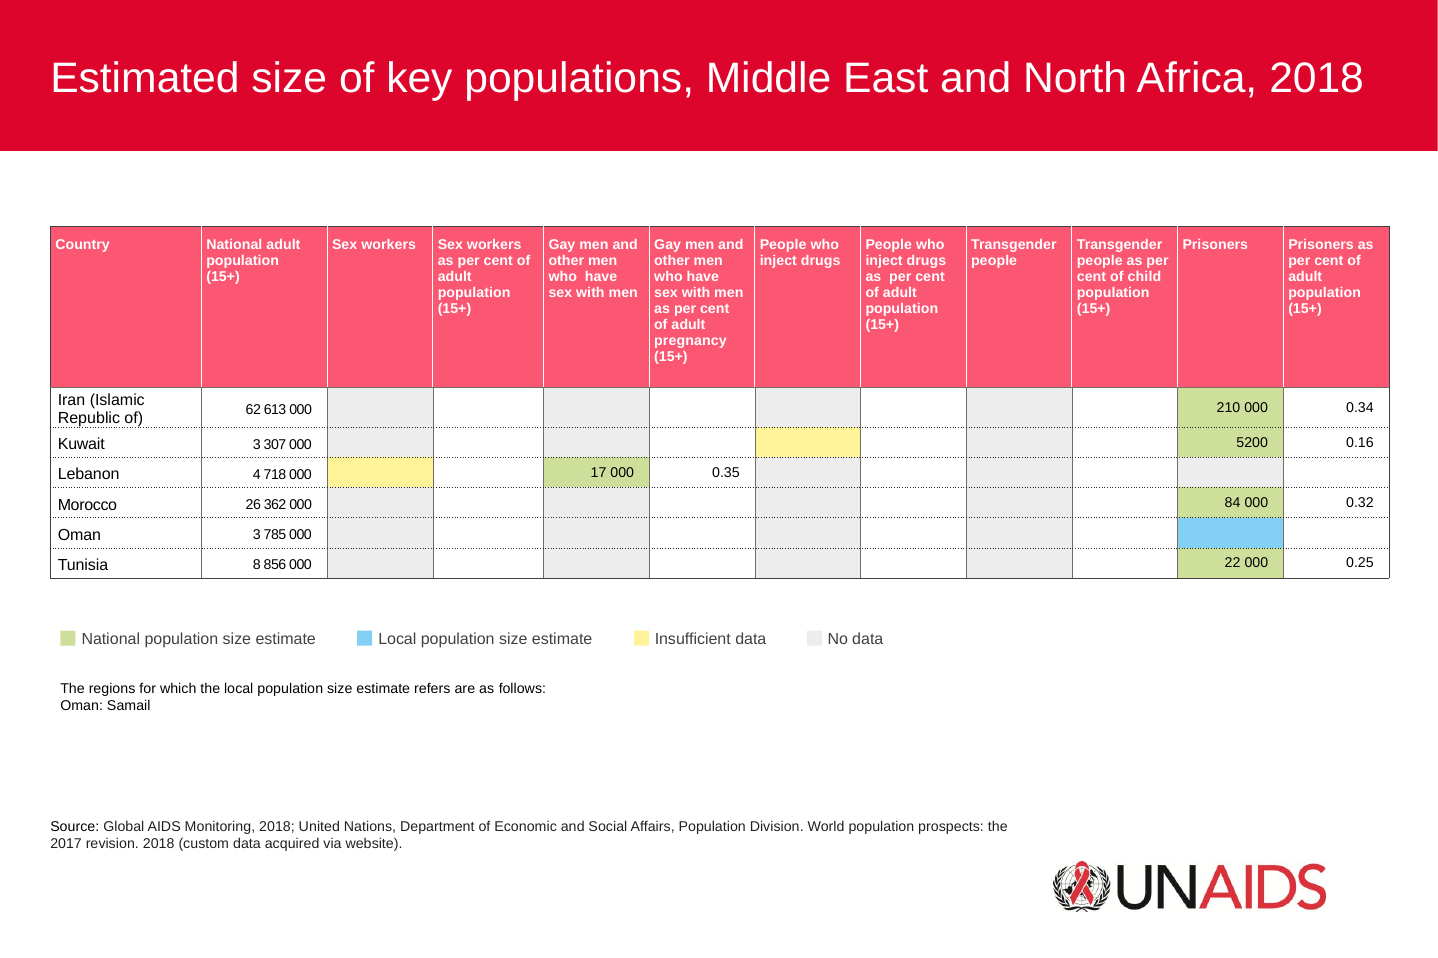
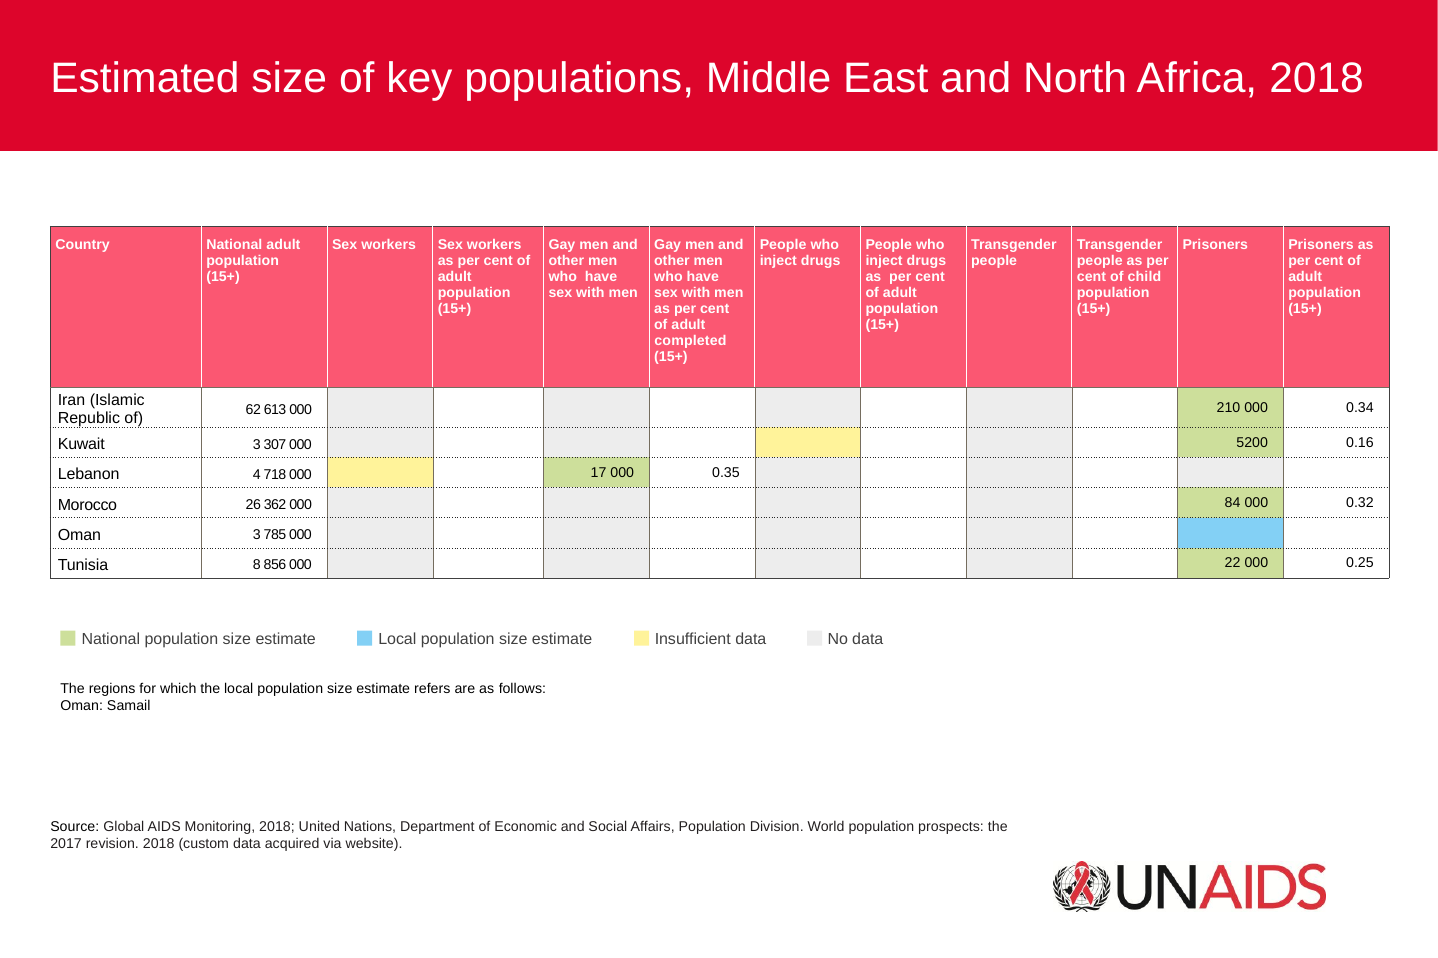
pregnancy: pregnancy -> completed
